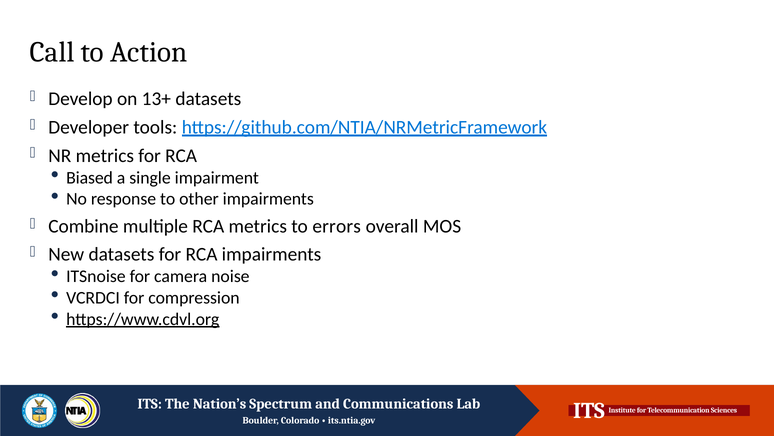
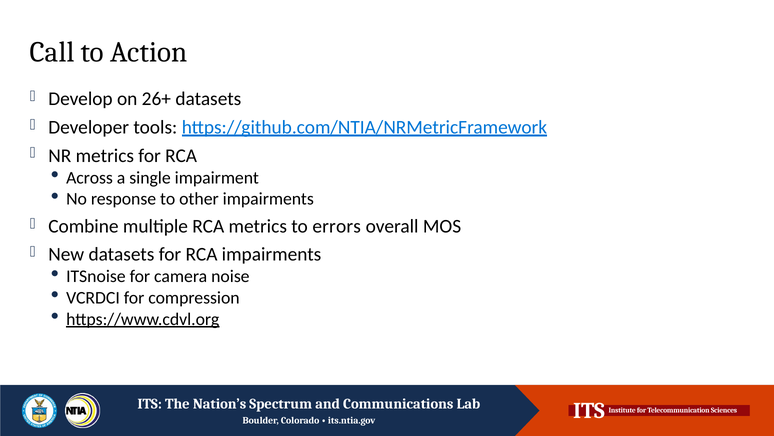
13+: 13+ -> 26+
Biased: Biased -> Across
